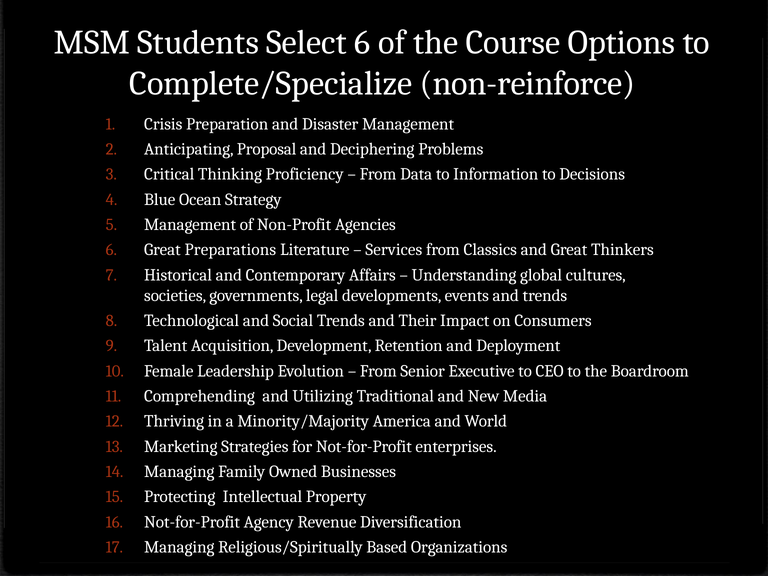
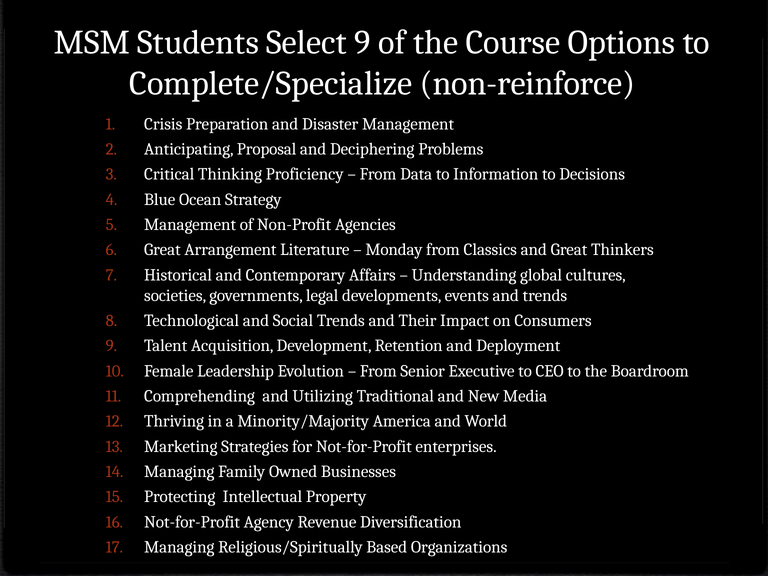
Select 6: 6 -> 9
Preparations: Preparations -> Arrangement
Services: Services -> Monday
